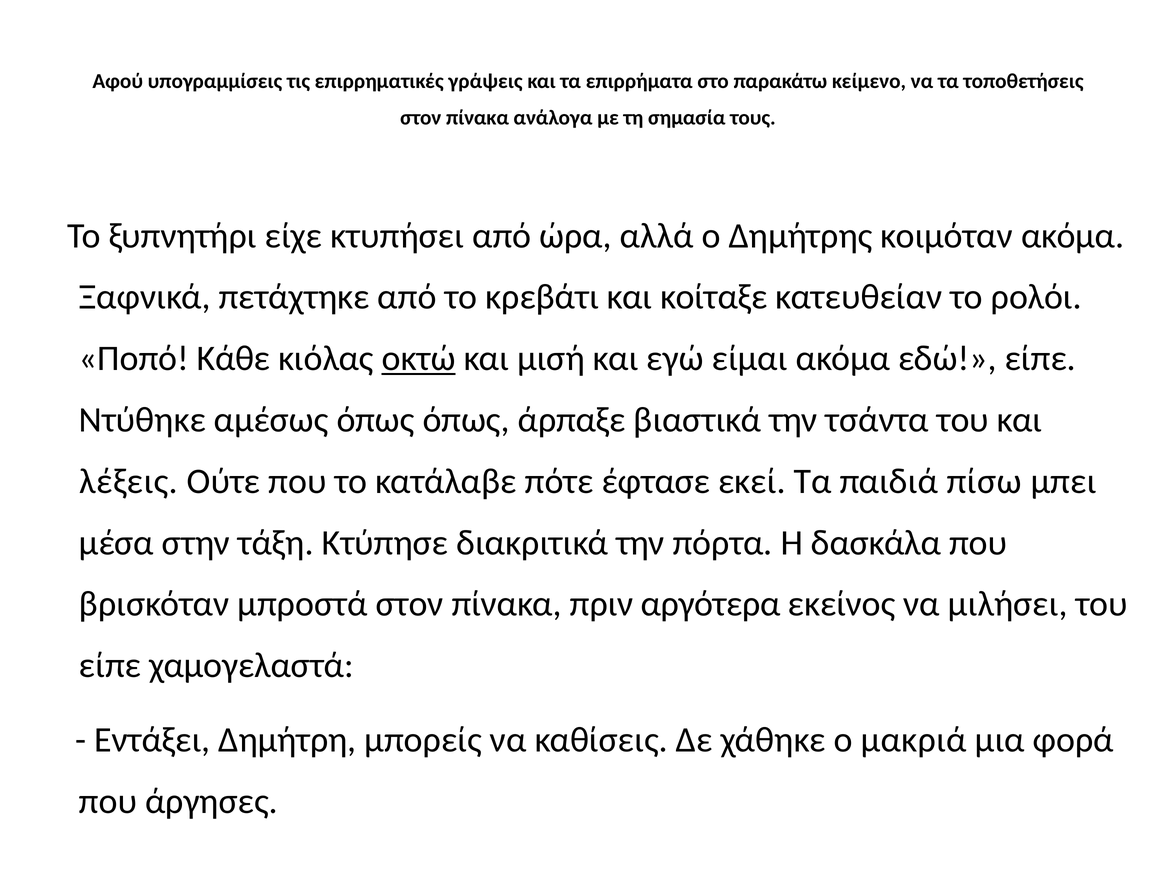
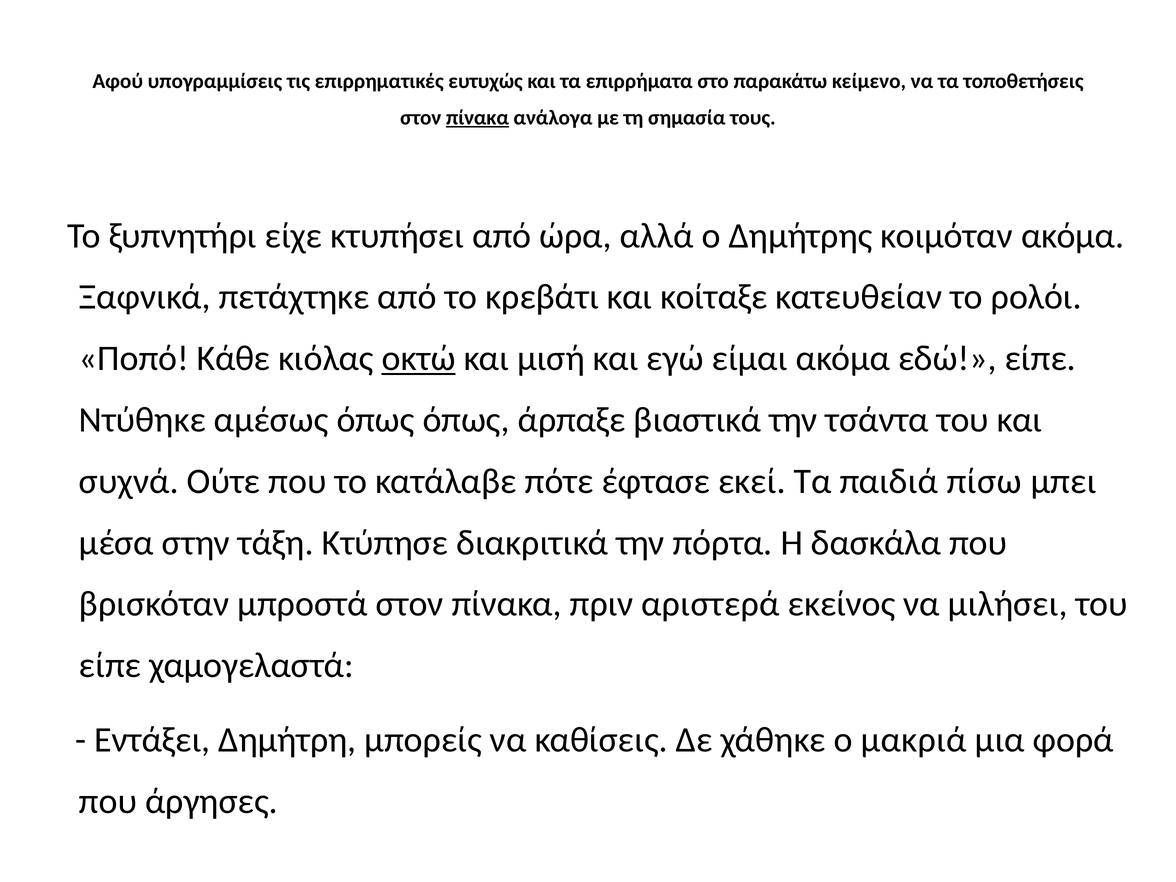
γράψεις: γράψεις -> ευτυχώς
πίνακα at (478, 118) underline: none -> present
λέξεις: λέξεις -> συχνά
αργότερα: αργότερα -> αριστερά
